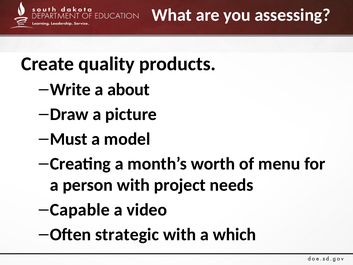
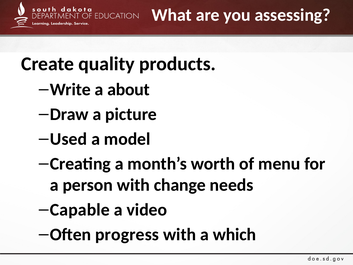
Must: Must -> Used
project: project -> change
strategic: strategic -> progress
